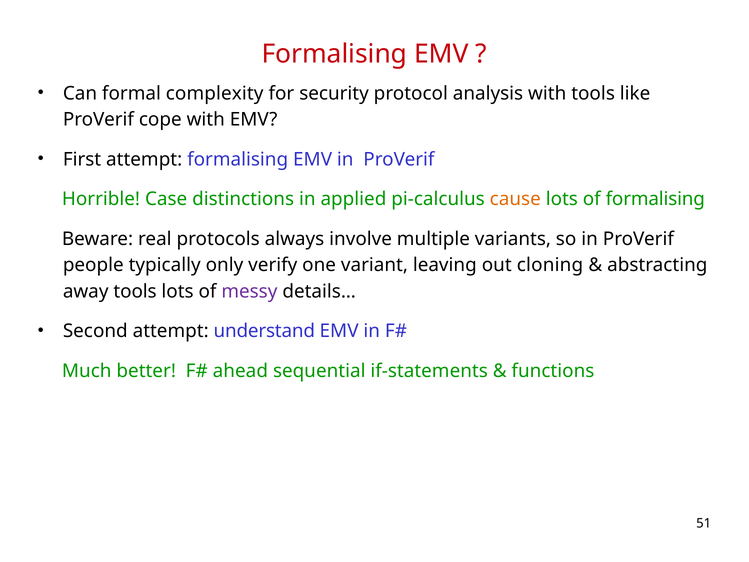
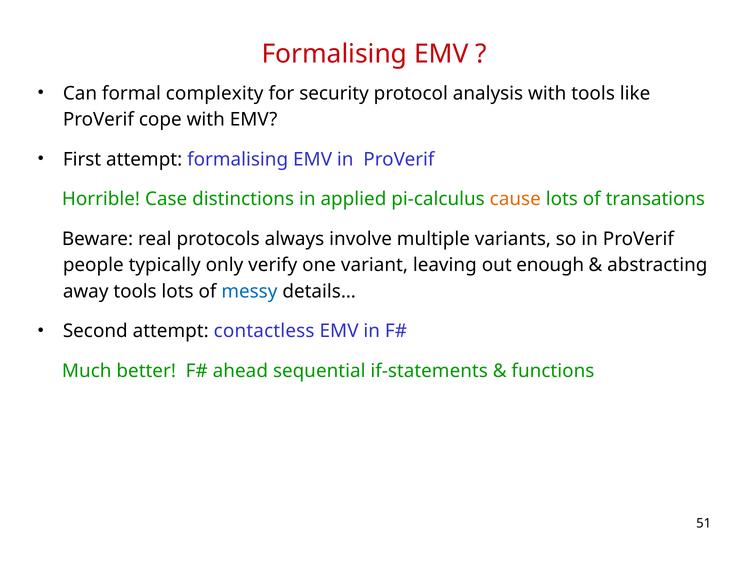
of formalising: formalising -> transations
cloning: cloning -> enough
messy colour: purple -> blue
understand: understand -> contactless
